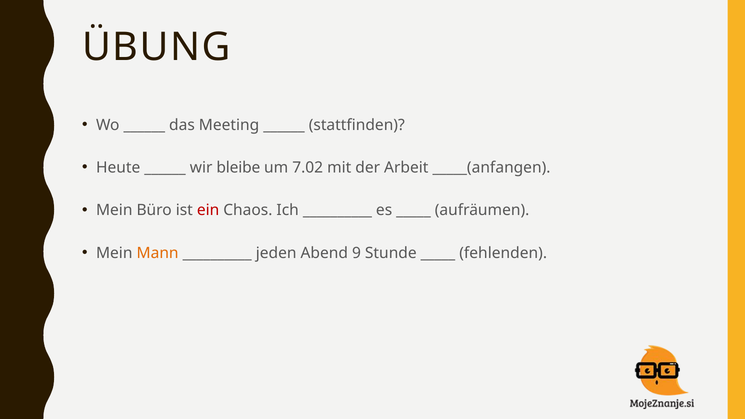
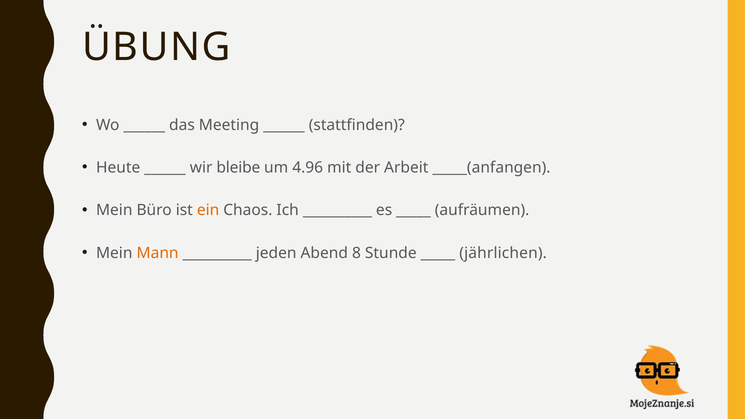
7.02: 7.02 -> 4.96
ein colour: red -> orange
9: 9 -> 8
fehlenden: fehlenden -> jährlichen
